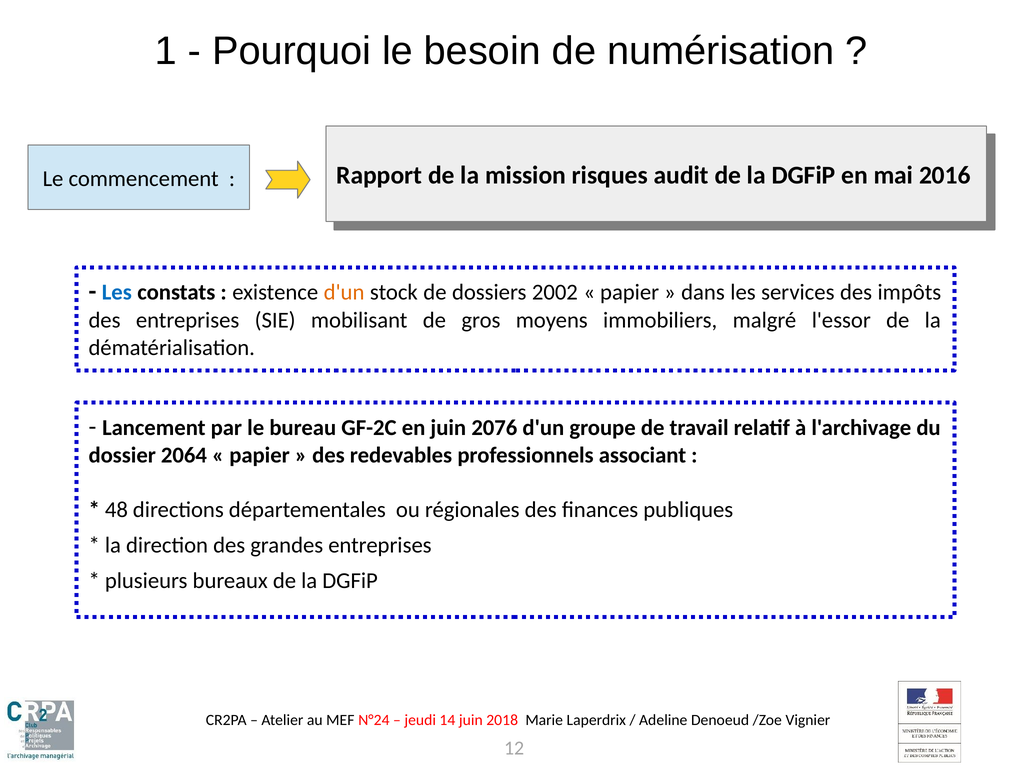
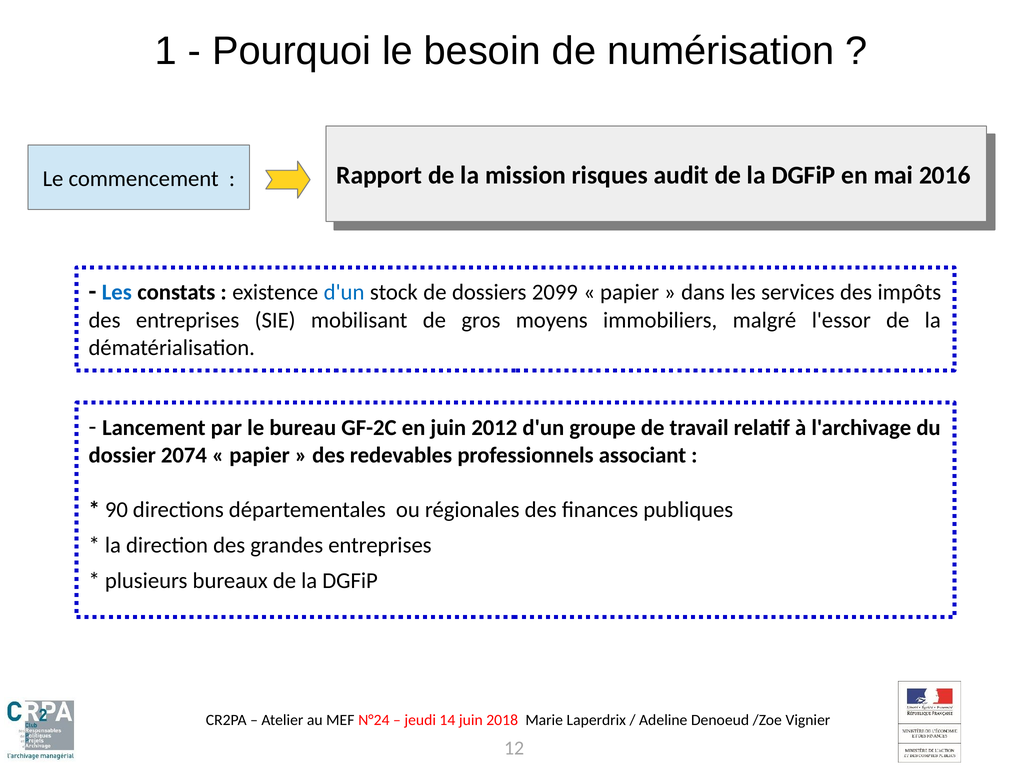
d'un at (344, 293) colour: orange -> blue
2002: 2002 -> 2099
2076: 2076 -> 2012
2064: 2064 -> 2074
48: 48 -> 90
